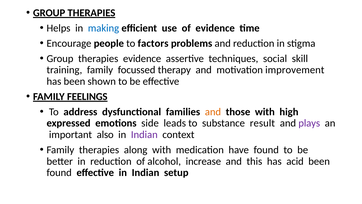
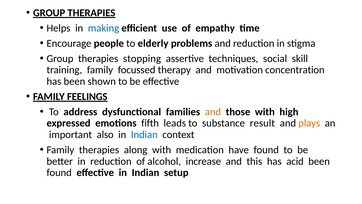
of evidence: evidence -> empathy
factors: factors -> elderly
therapies evidence: evidence -> stopping
improvement: improvement -> concentration
side: side -> fifth
plays colour: purple -> orange
Indian at (144, 134) colour: purple -> blue
